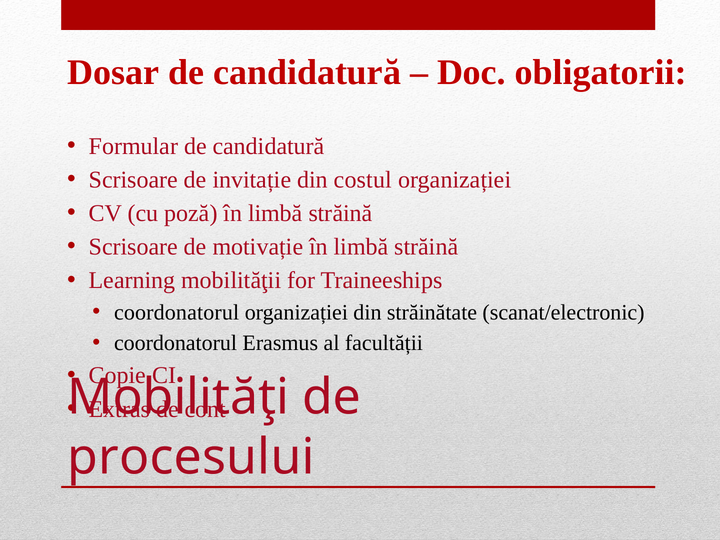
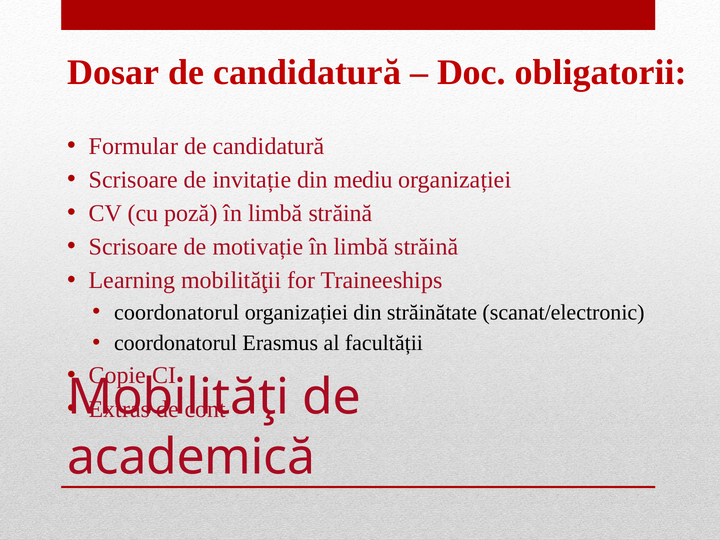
costul: costul -> mediu
procesului: procesului -> academică
